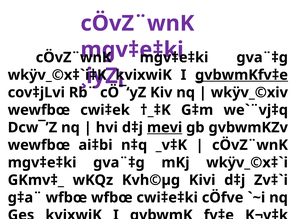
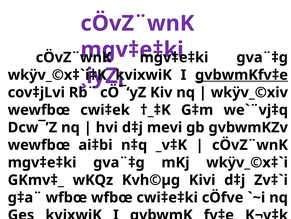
mevi underline: present -> none
